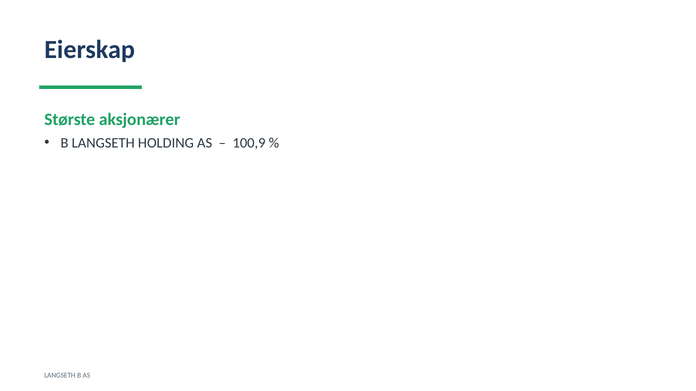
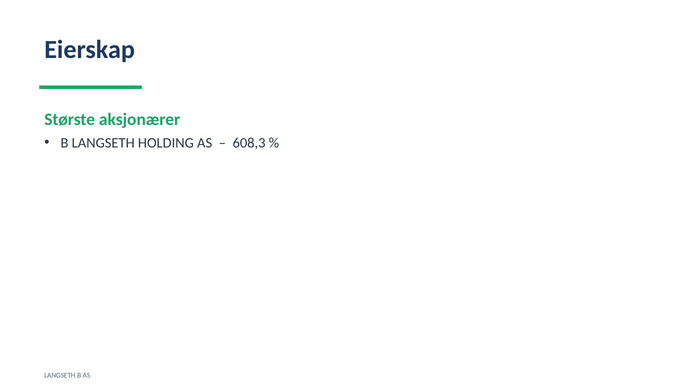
100,9: 100,9 -> 608,3
